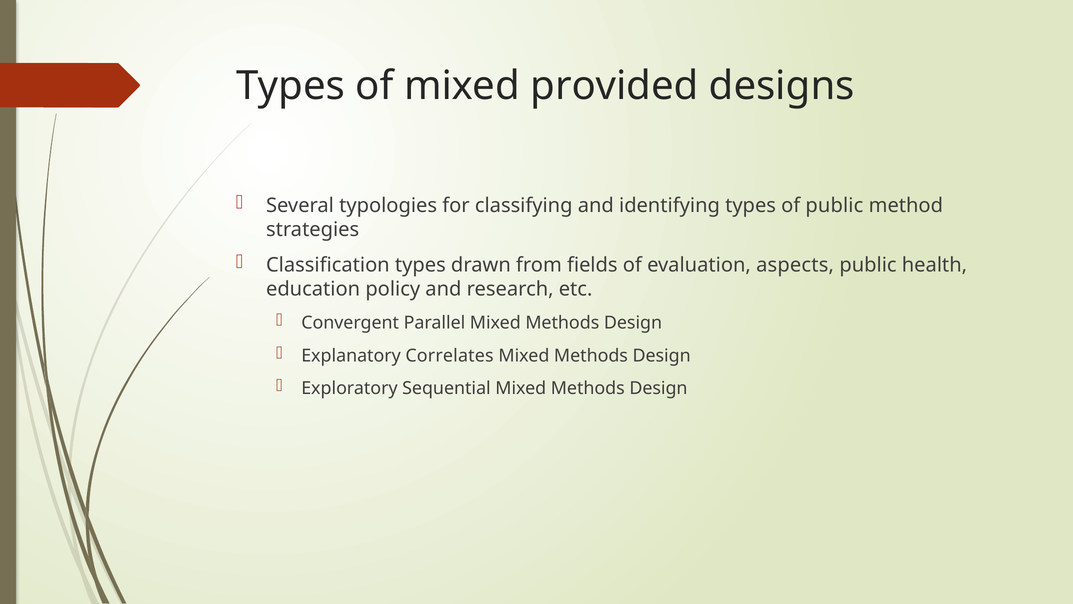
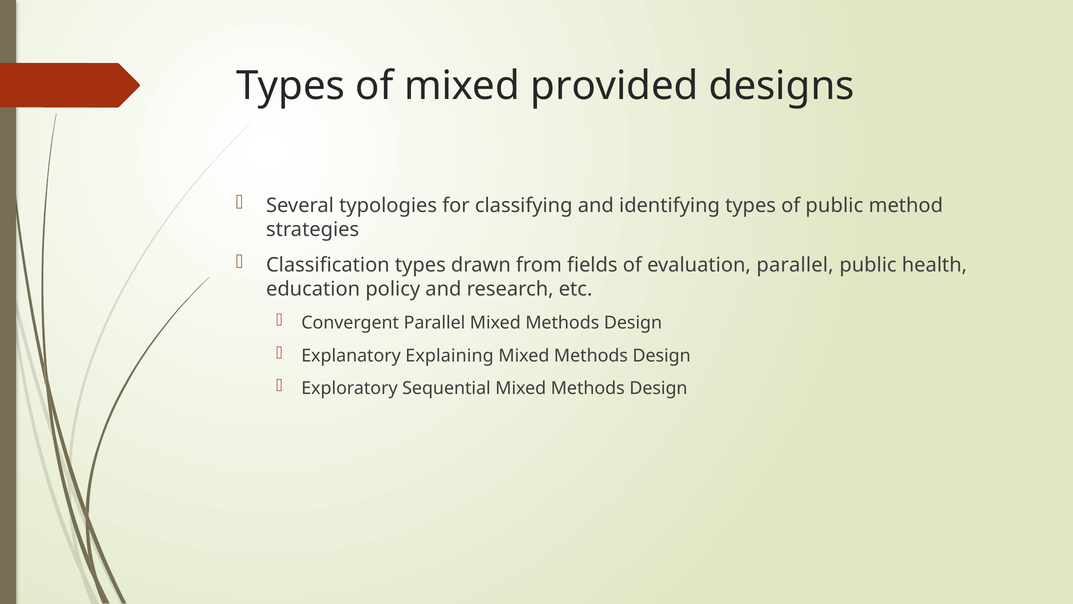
evaluation aspects: aspects -> parallel
Correlates: Correlates -> Explaining
